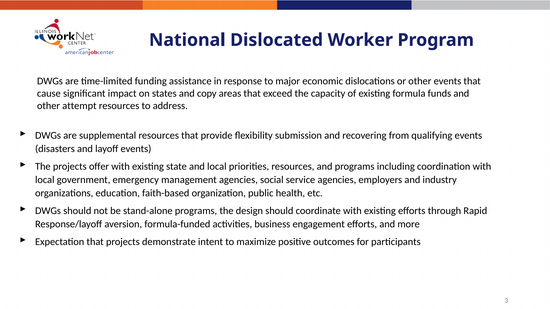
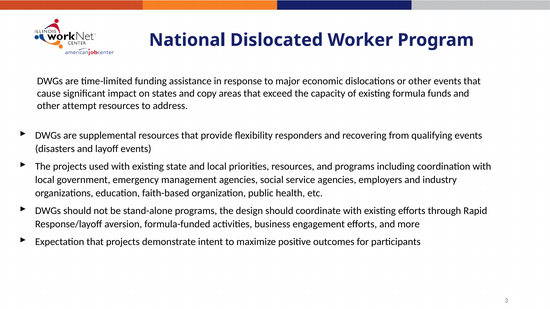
submission: submission -> responders
offer: offer -> used
